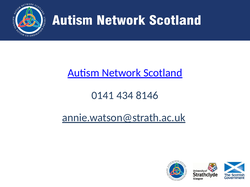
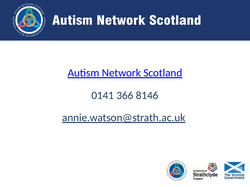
434: 434 -> 366
